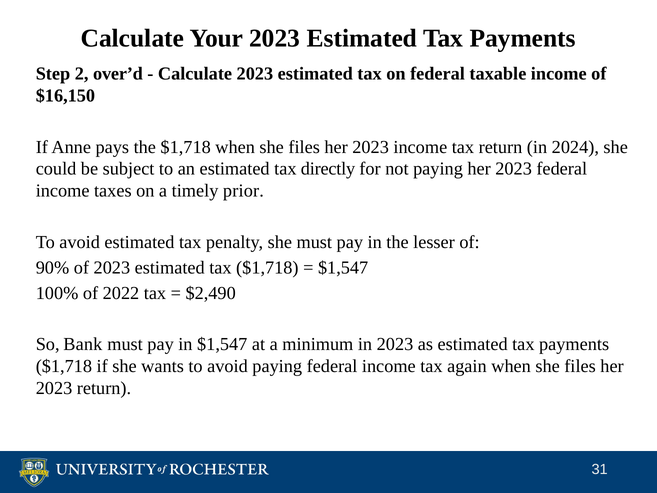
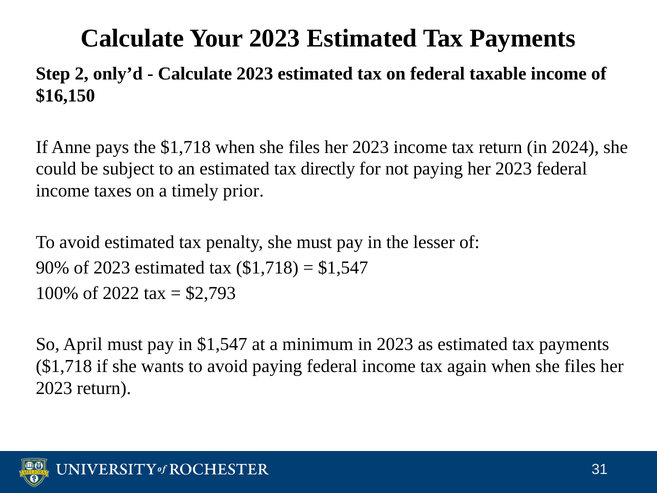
over’d: over’d -> only’d
$2,490: $2,490 -> $2,793
Bank: Bank -> April
